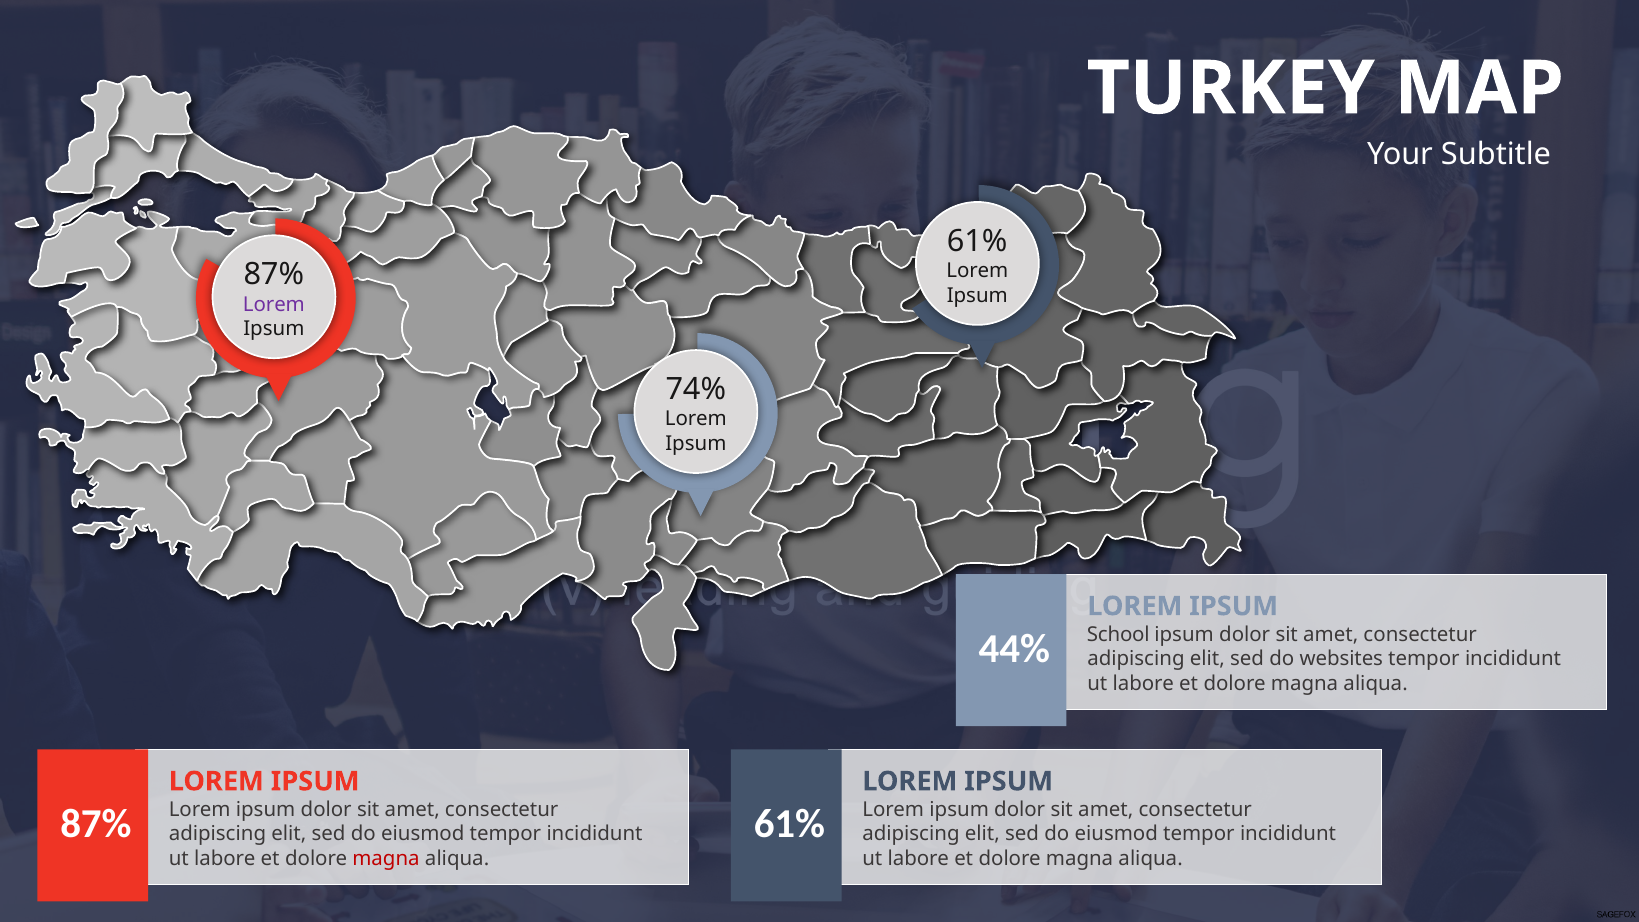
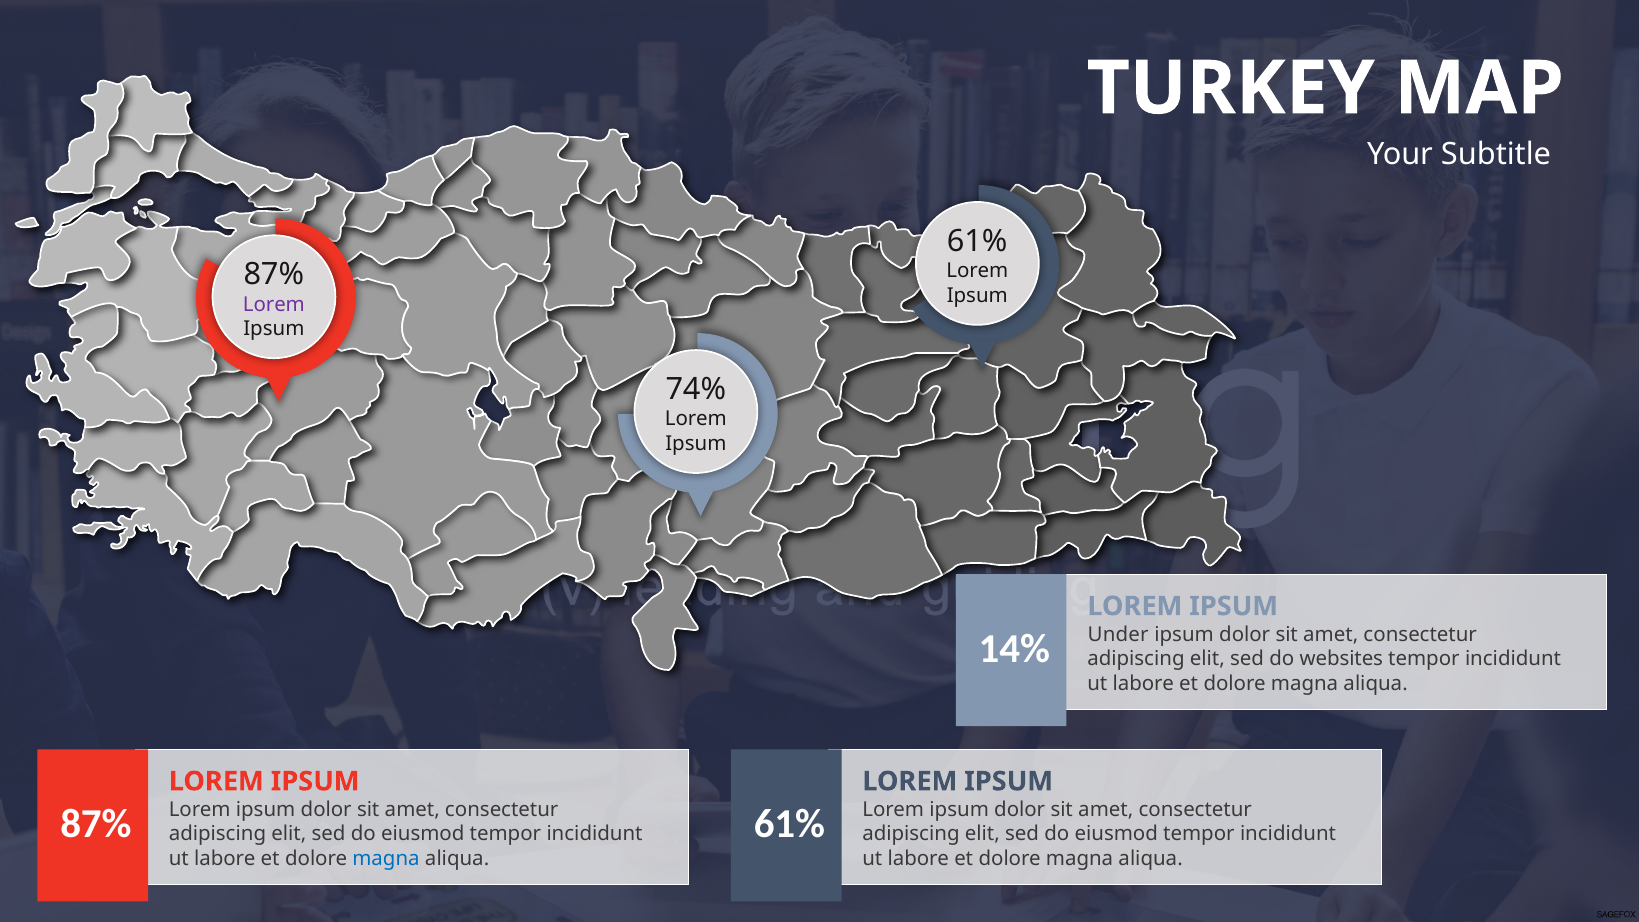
School: School -> Under
44%: 44% -> 14%
magna at (386, 859) colour: red -> blue
